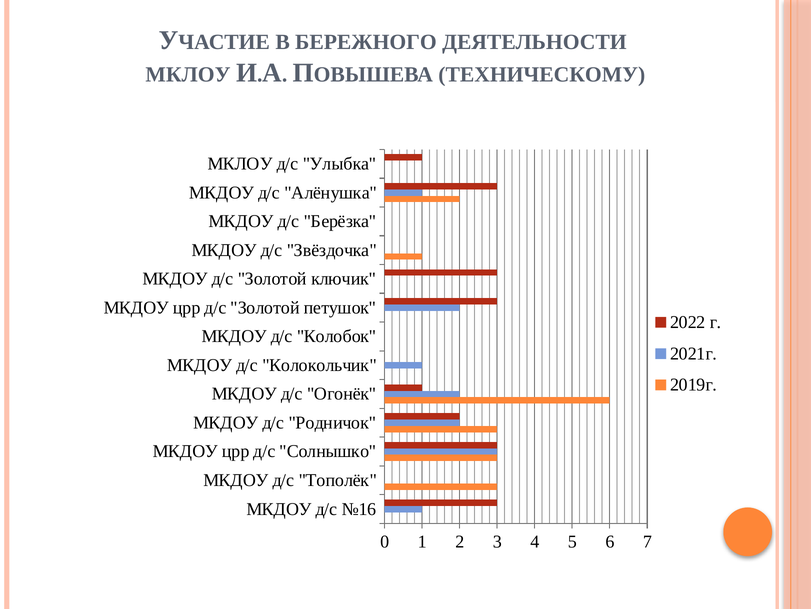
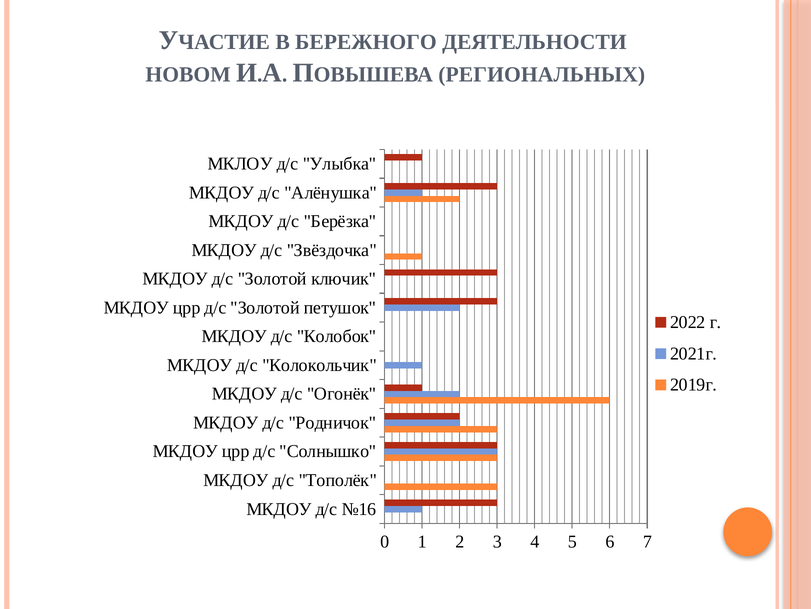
МКЛОУ at (188, 75): МКЛОУ -> НОВОМ
ТЕХНИЧЕСКОМУ: ТЕХНИЧЕСКОМУ -> РЕГИОНАЛЬНЫХ
